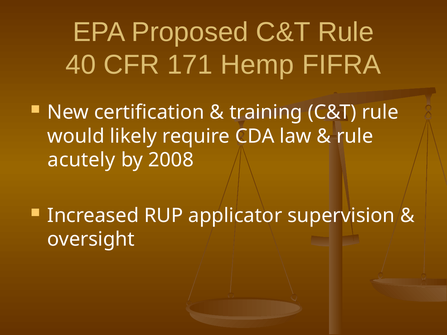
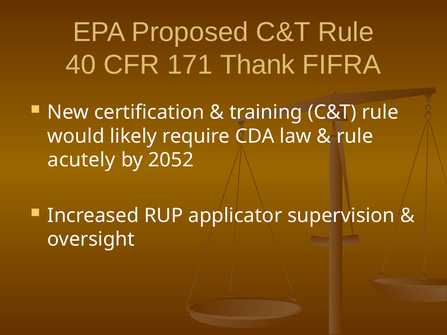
Hemp: Hemp -> Thank
2008: 2008 -> 2052
